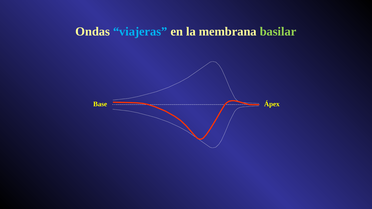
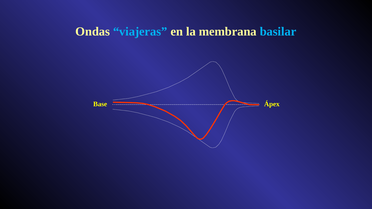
basilar colour: light green -> light blue
